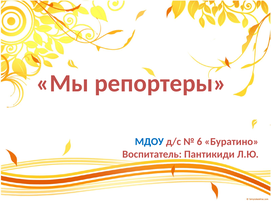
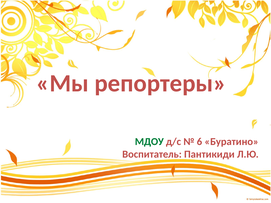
МДОУ colour: blue -> green
